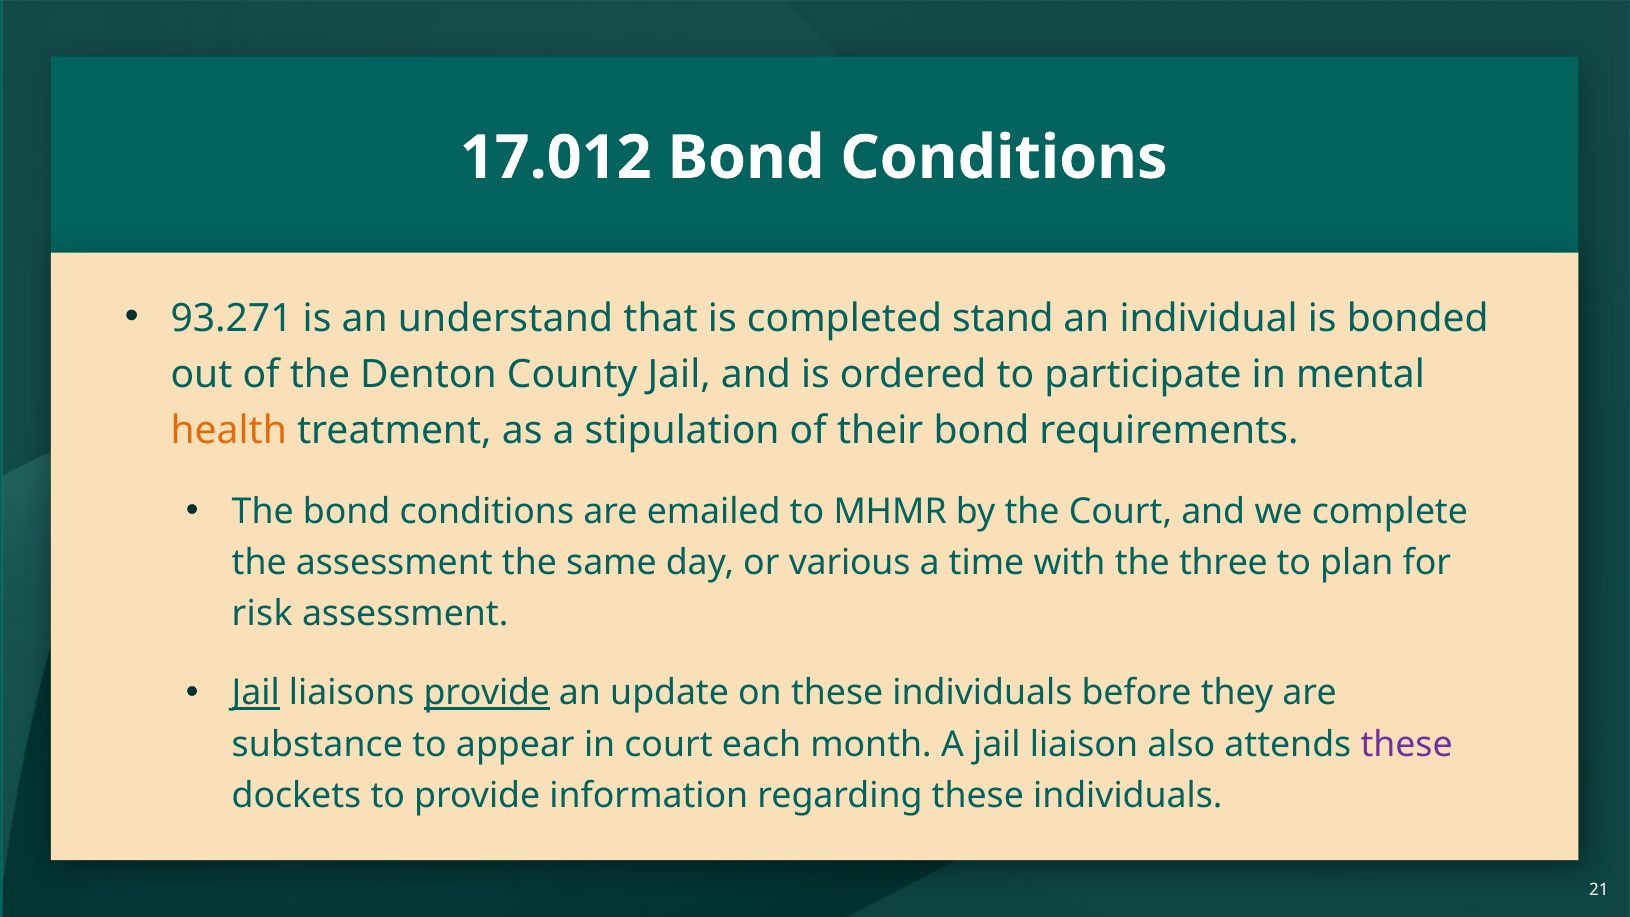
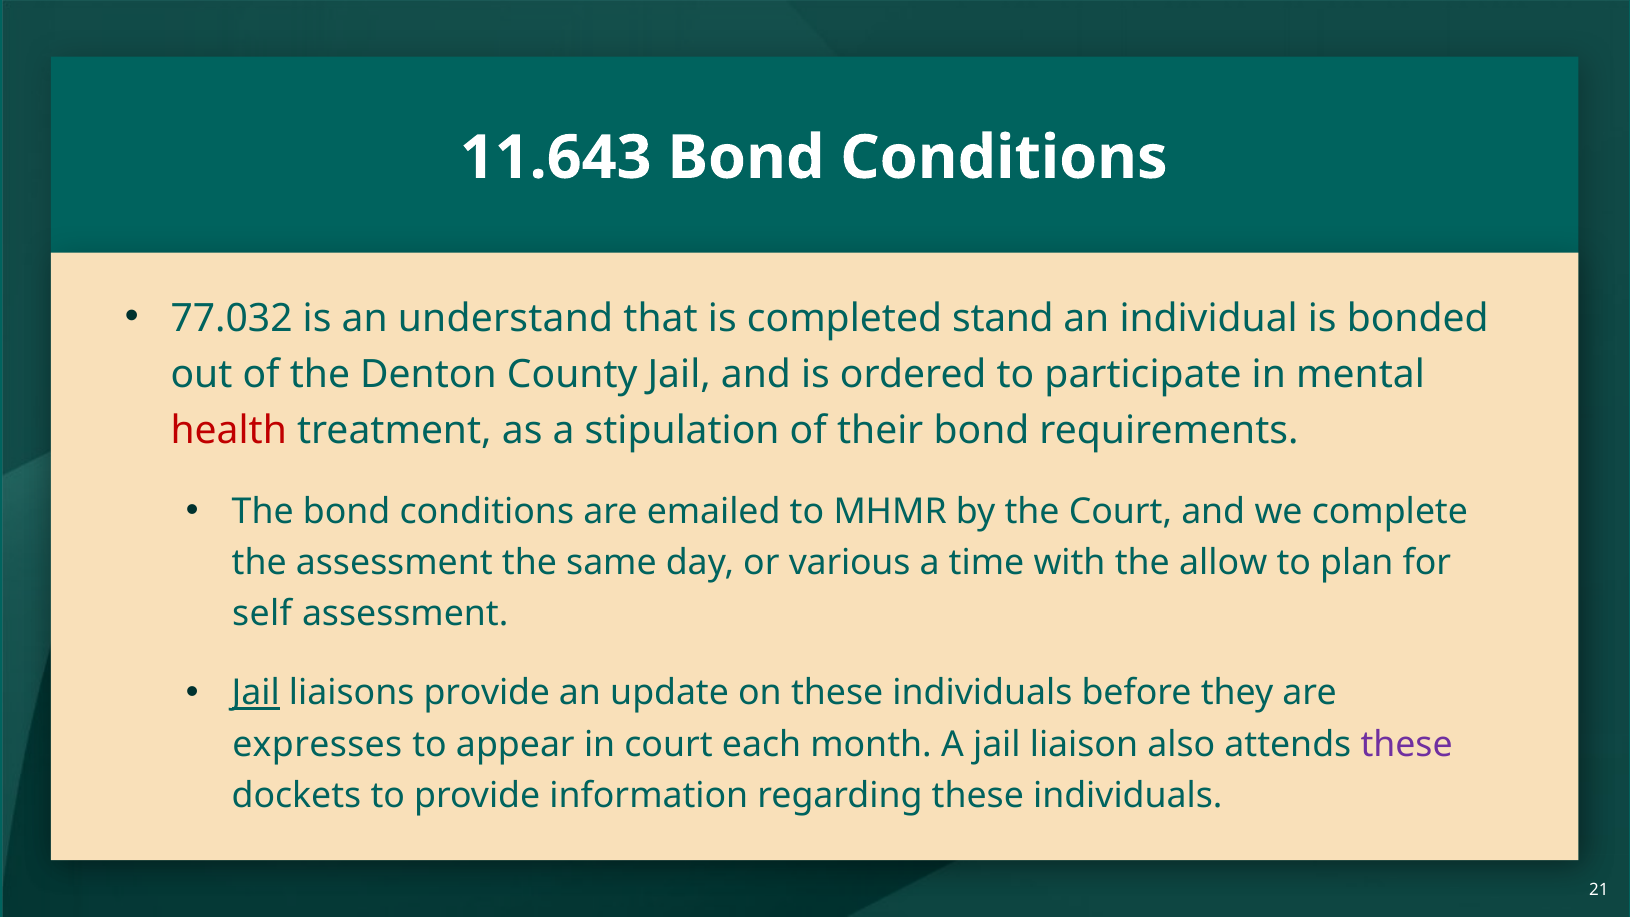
17.012: 17.012 -> 11.643
93.271: 93.271 -> 77.032
health colour: orange -> red
three: three -> allow
risk: risk -> self
provide at (487, 693) underline: present -> none
substance: substance -> expresses
